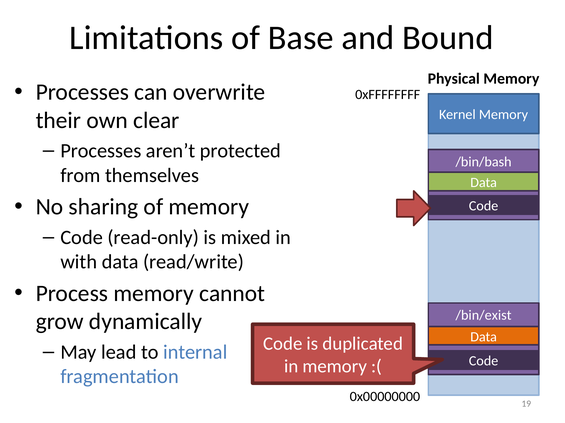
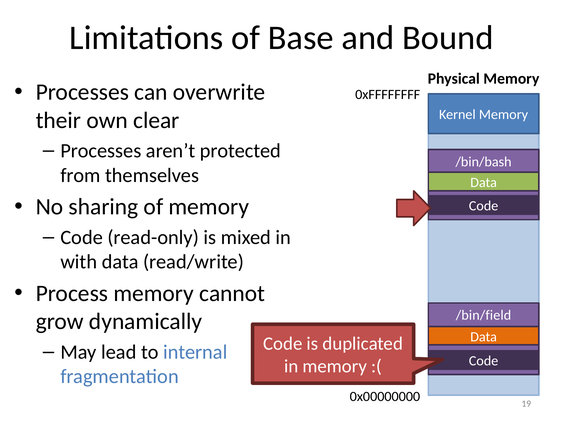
/bin/exist: /bin/exist -> /bin/field
